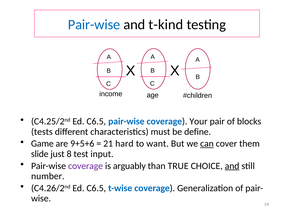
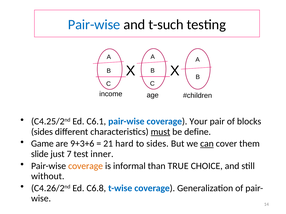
t-kind: t-kind -> t-such
C4.25/2nd Ed C6.5: C6.5 -> C6.1
tests at (42, 132): tests -> sides
must underline: none -> present
9+5+6: 9+5+6 -> 9+3+6
to want: want -> sides
8: 8 -> 7
input: input -> inner
coverage at (86, 166) colour: purple -> orange
arguably: arguably -> informal
and at (232, 166) underline: present -> none
number: number -> without
C4.26/2nd Ed C6.5: C6.5 -> C6.8
